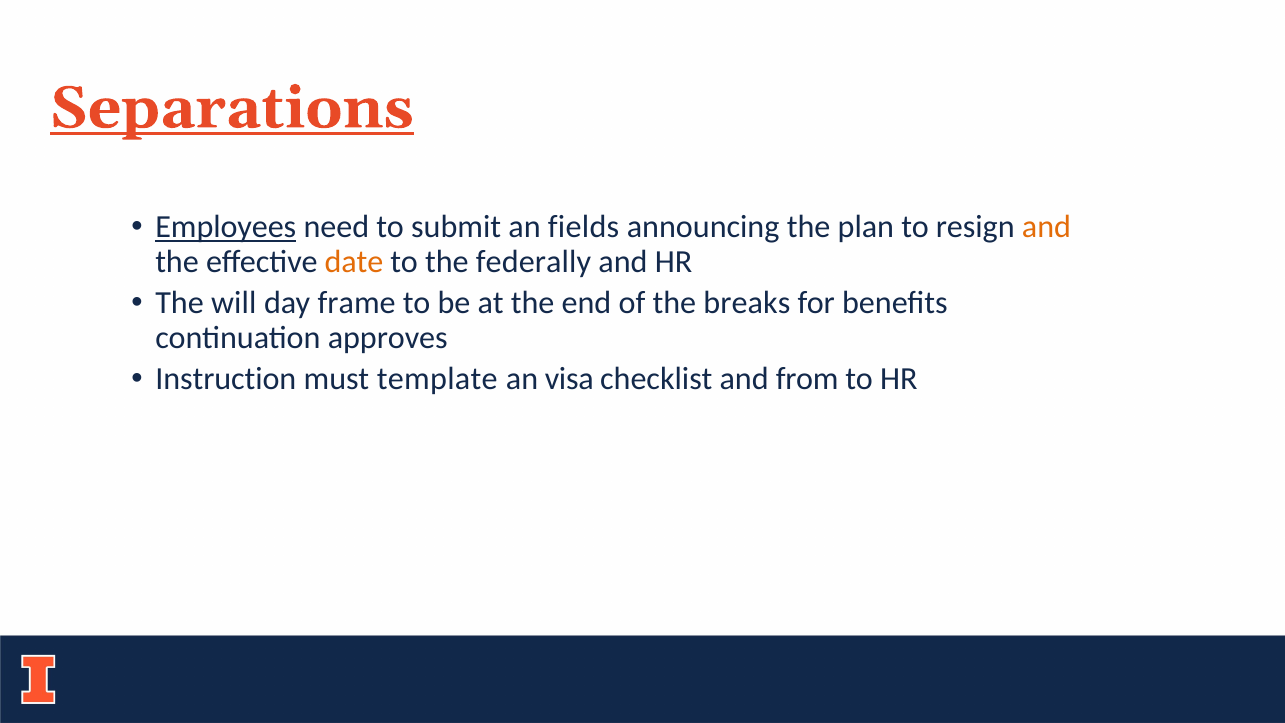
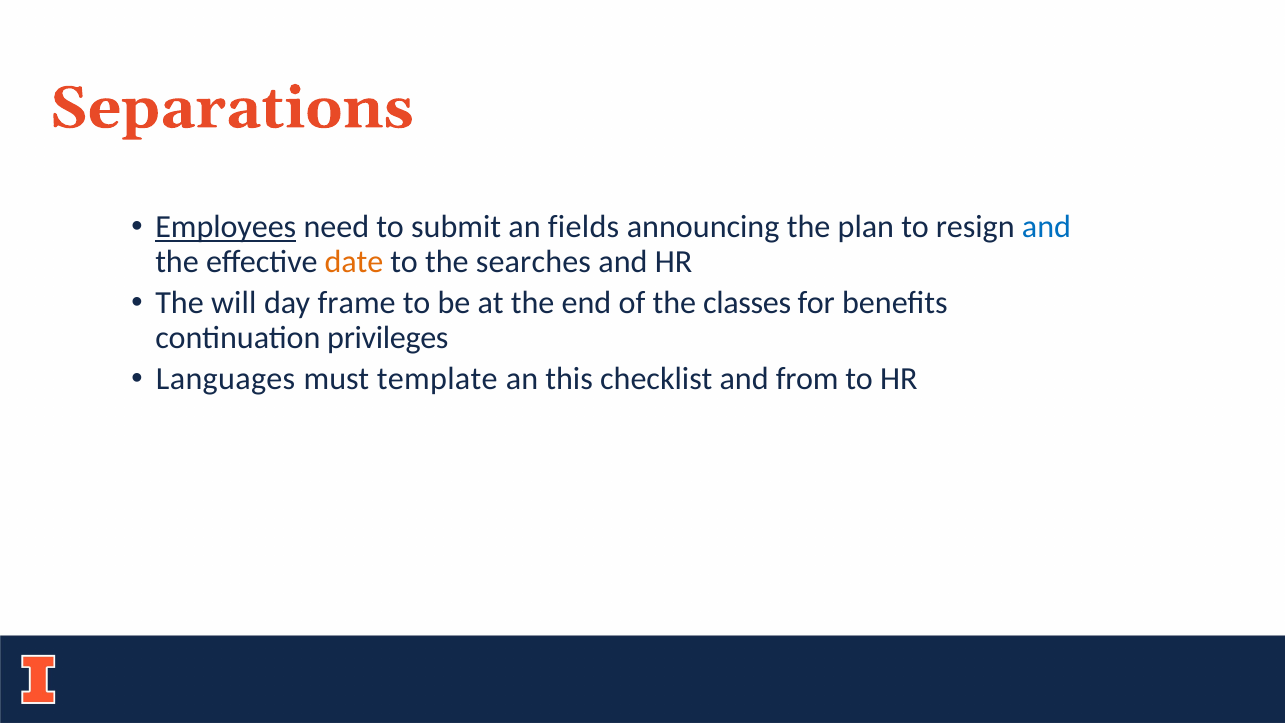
Separations underline: present -> none
and at (1047, 227) colour: orange -> blue
federally: federally -> searches
breaks: breaks -> classes
approves: approves -> privileges
Instruction: Instruction -> Languages
visa: visa -> this
